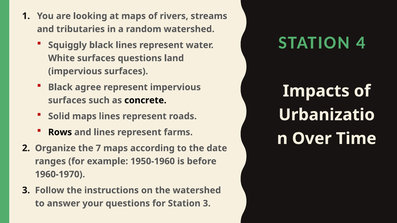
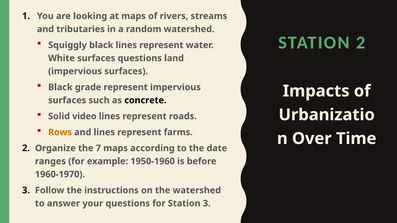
STATION 4: 4 -> 2
agree: agree -> grade
Solid maps: maps -> video
Rows colour: black -> orange
